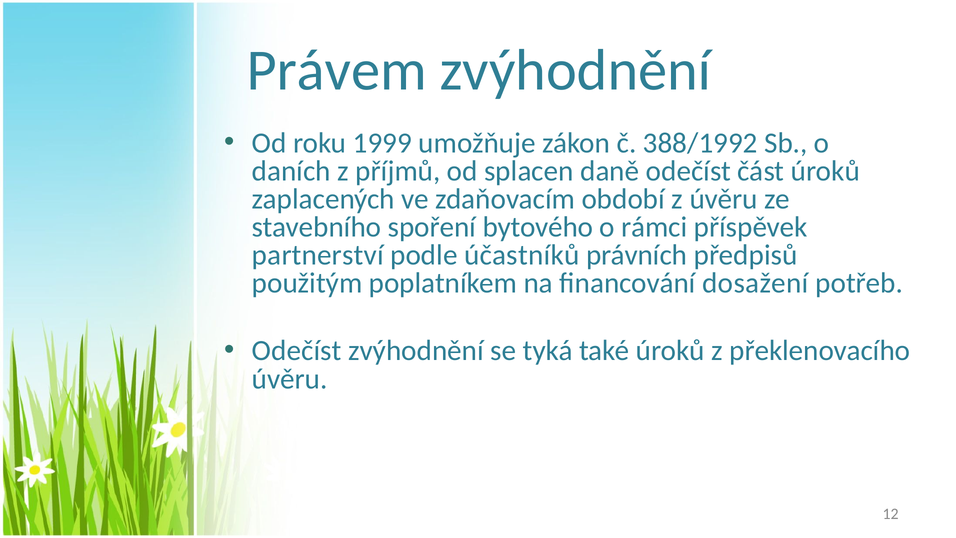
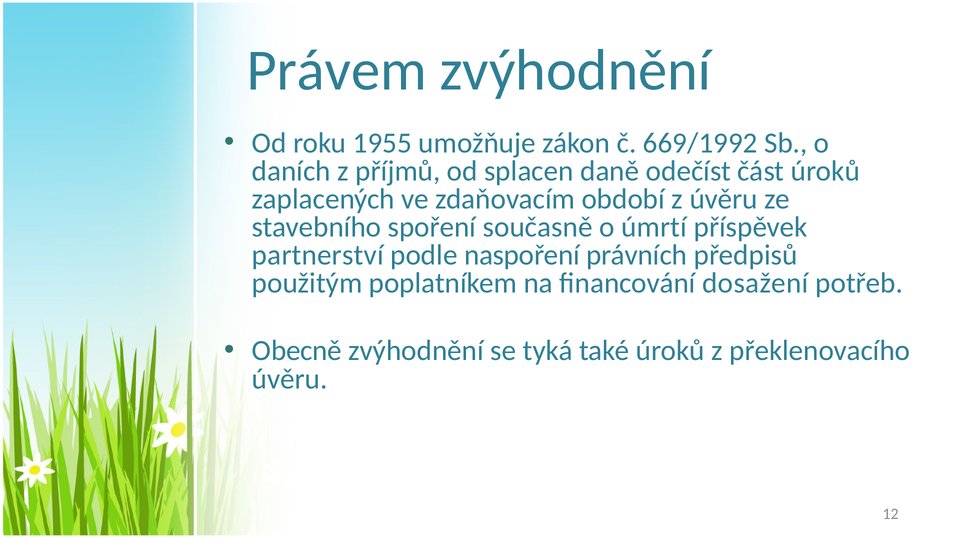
1999: 1999 -> 1955
388/1992: 388/1992 -> 669/1992
bytového: bytového -> současně
rámci: rámci -> úmrtí
účastníků: účastníků -> naspoření
Odečíst at (297, 351): Odečíst -> Obecně
